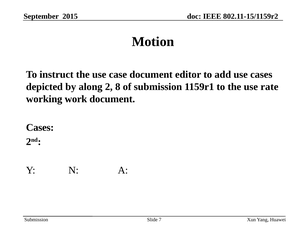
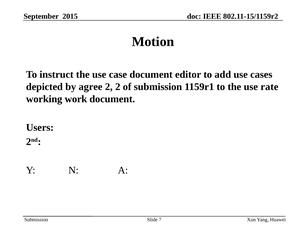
along: along -> agree
2 8: 8 -> 2
Cases at (40, 128): Cases -> Users
